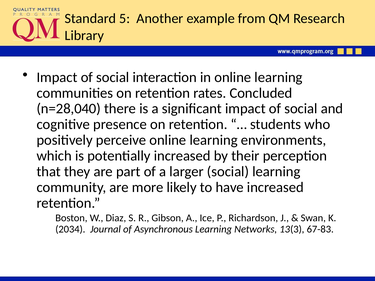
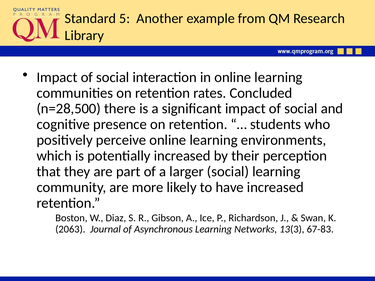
n=28,040: n=28,040 -> n=28,500
2034: 2034 -> 2063
